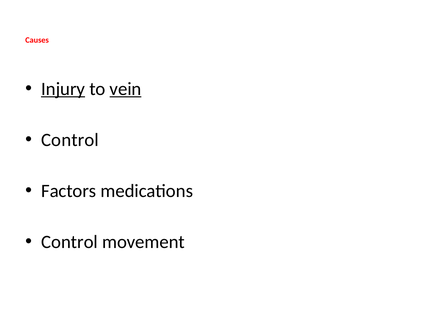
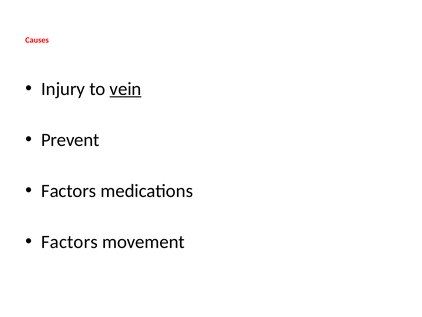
Injury underline: present -> none
Control at (70, 140): Control -> Prevent
Control at (70, 242): Control -> Factors
